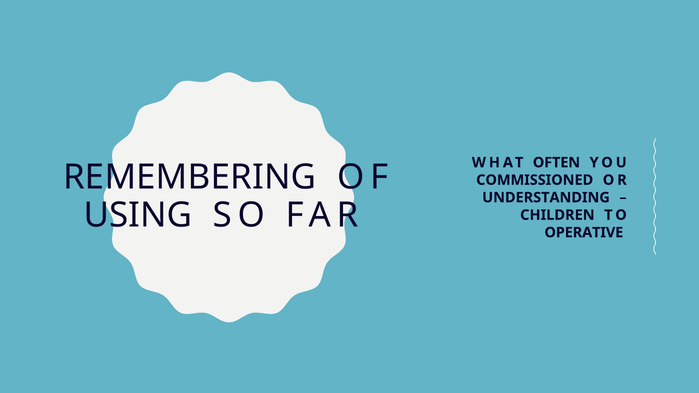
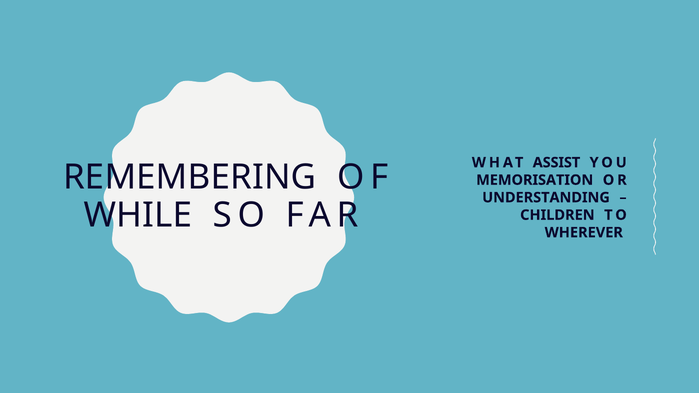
OFTEN: OFTEN -> ASSIST
COMMISSIONED: COMMISSIONED -> MEMORISATION
USING: USING -> WHILE
OPERATIVE: OPERATIVE -> WHEREVER
